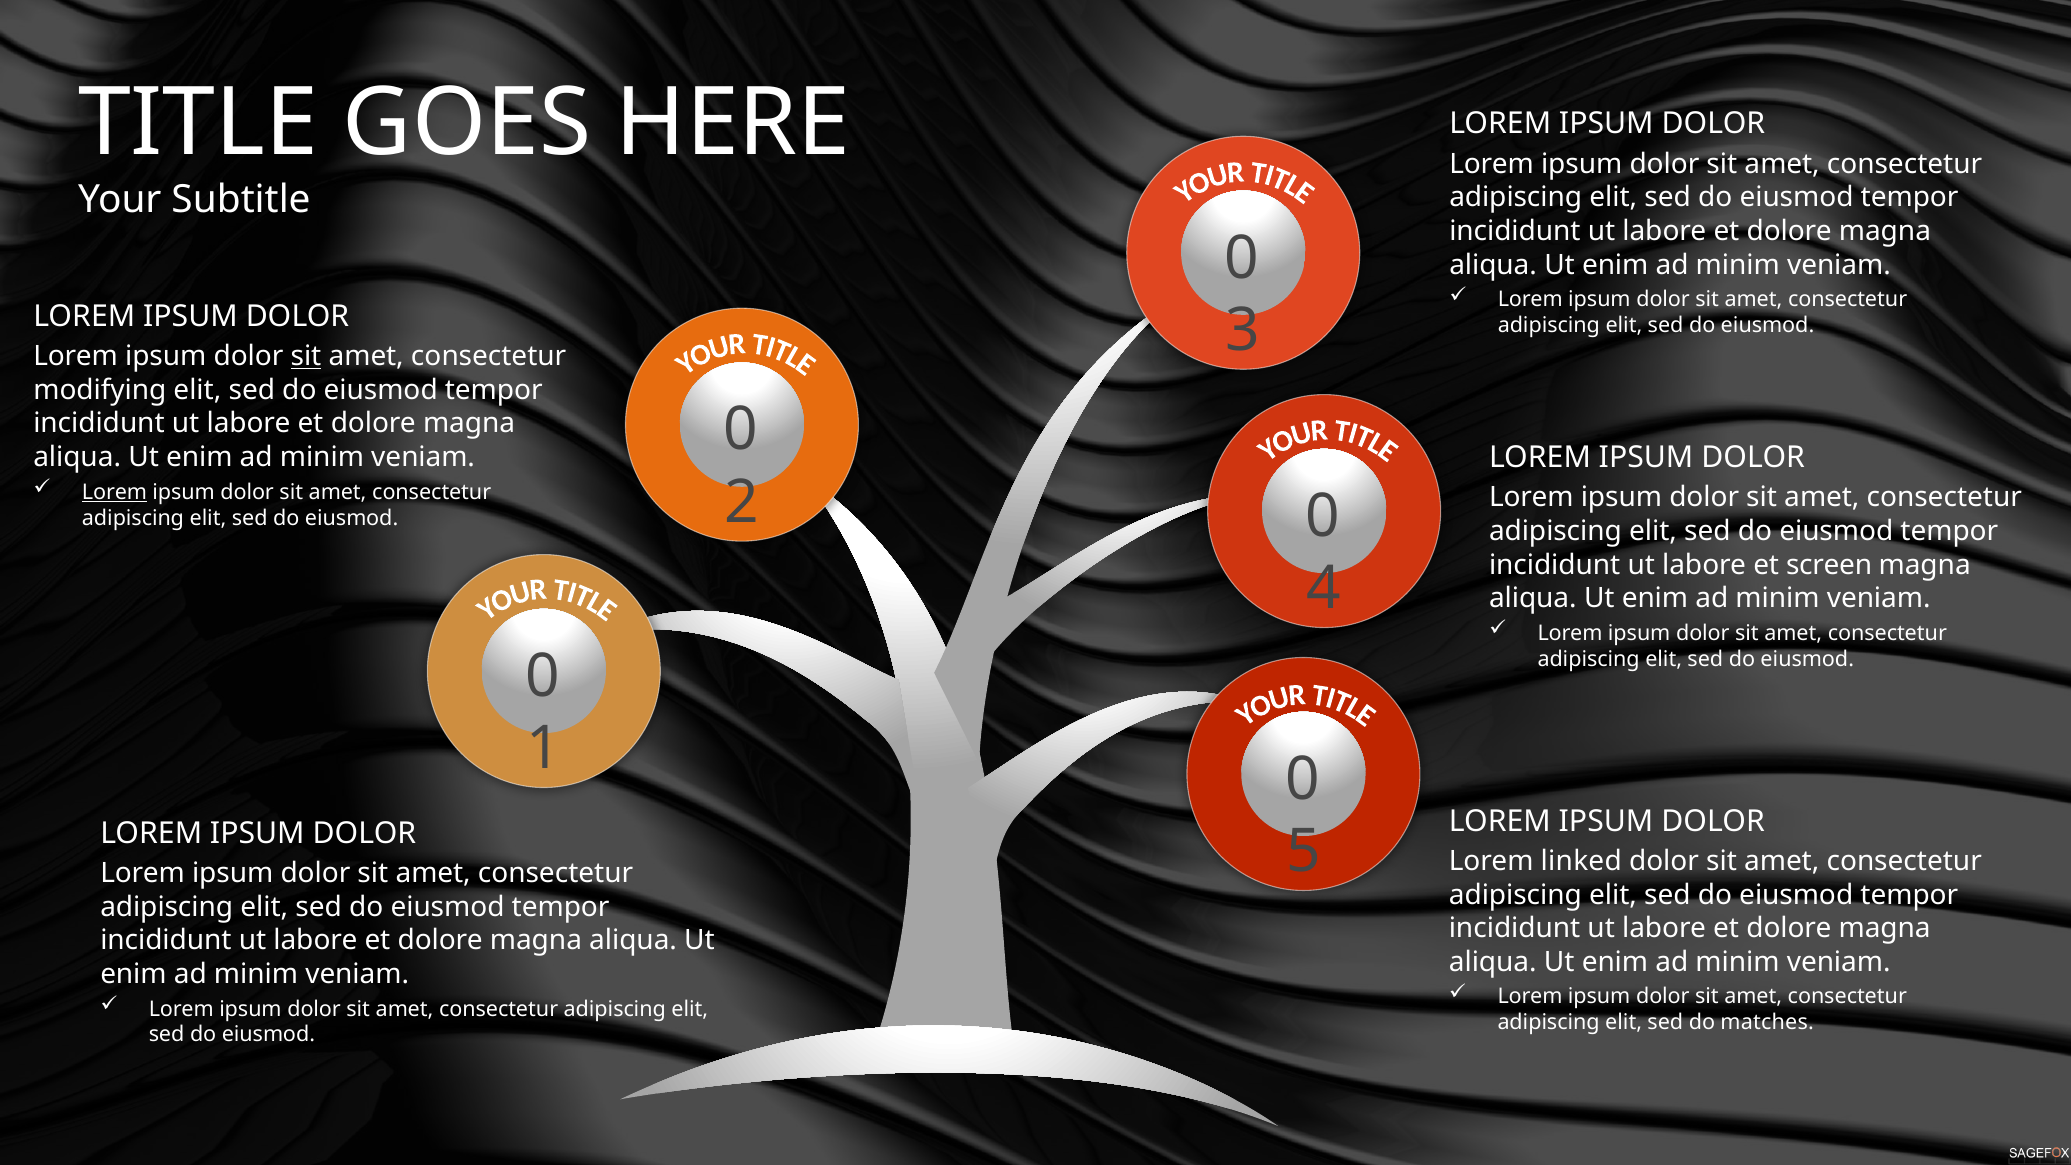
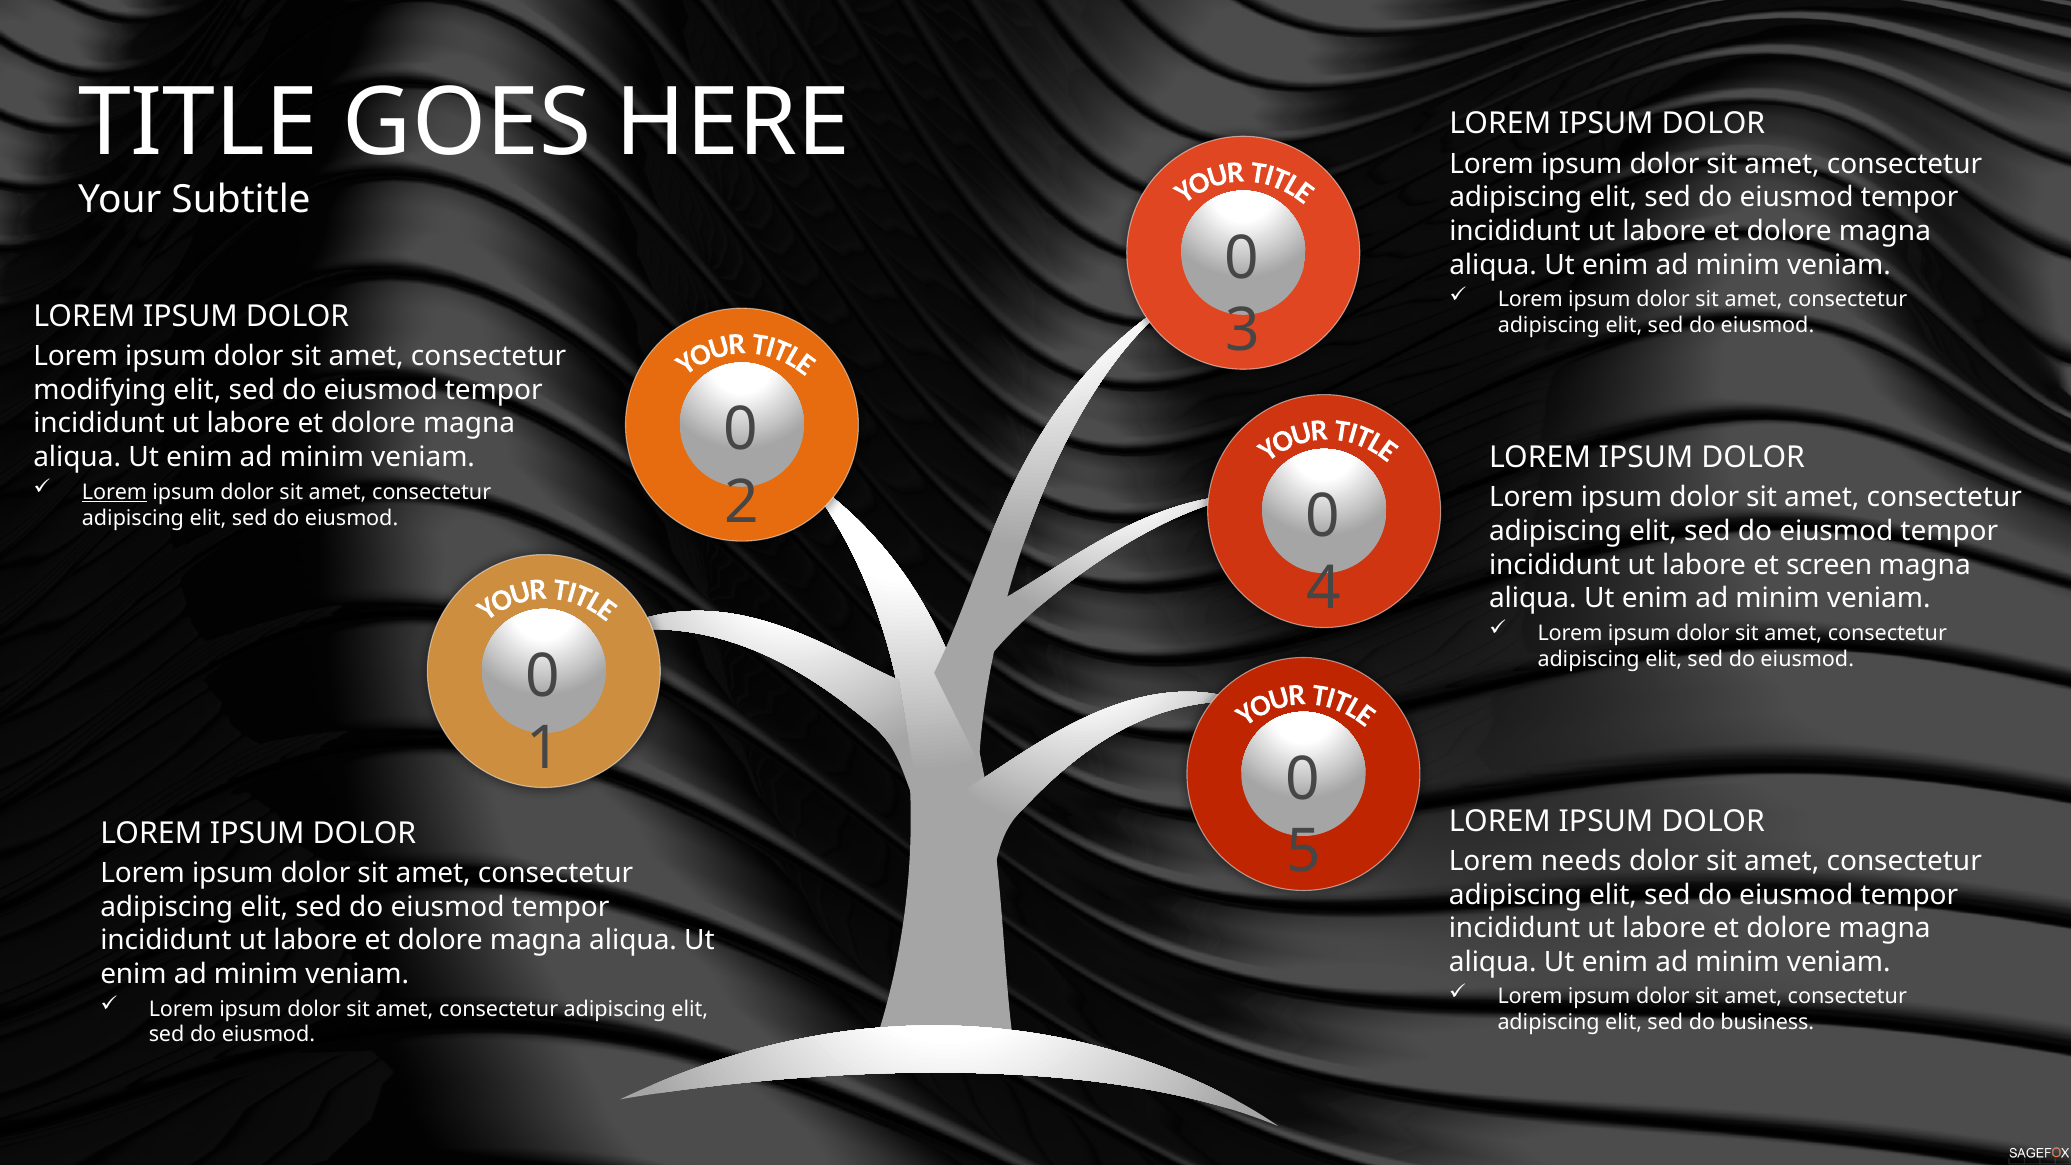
sit at (306, 356) underline: present -> none
linked: linked -> needs
matches: matches -> business
